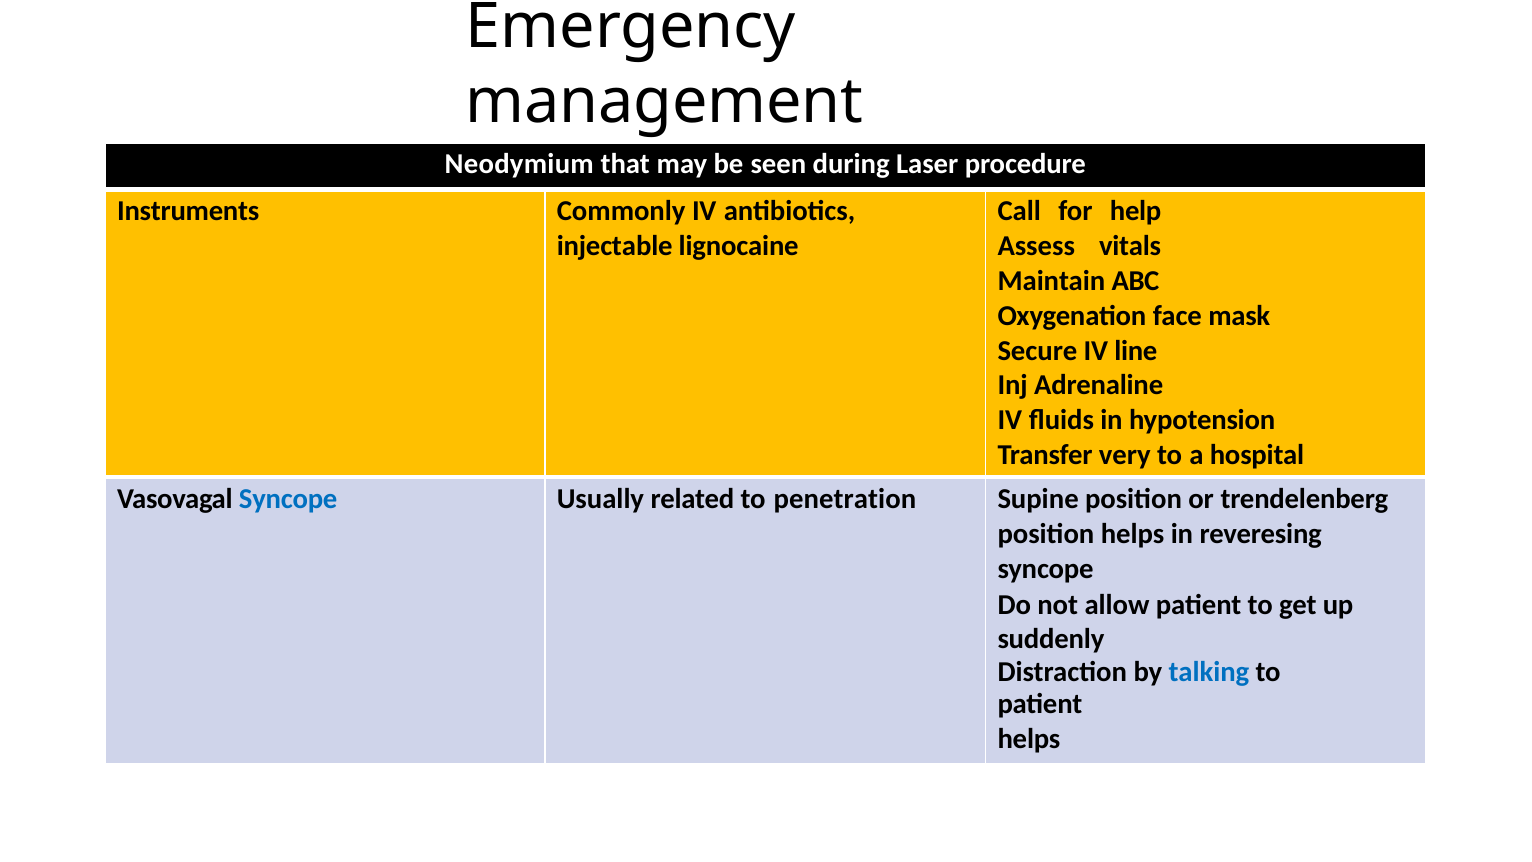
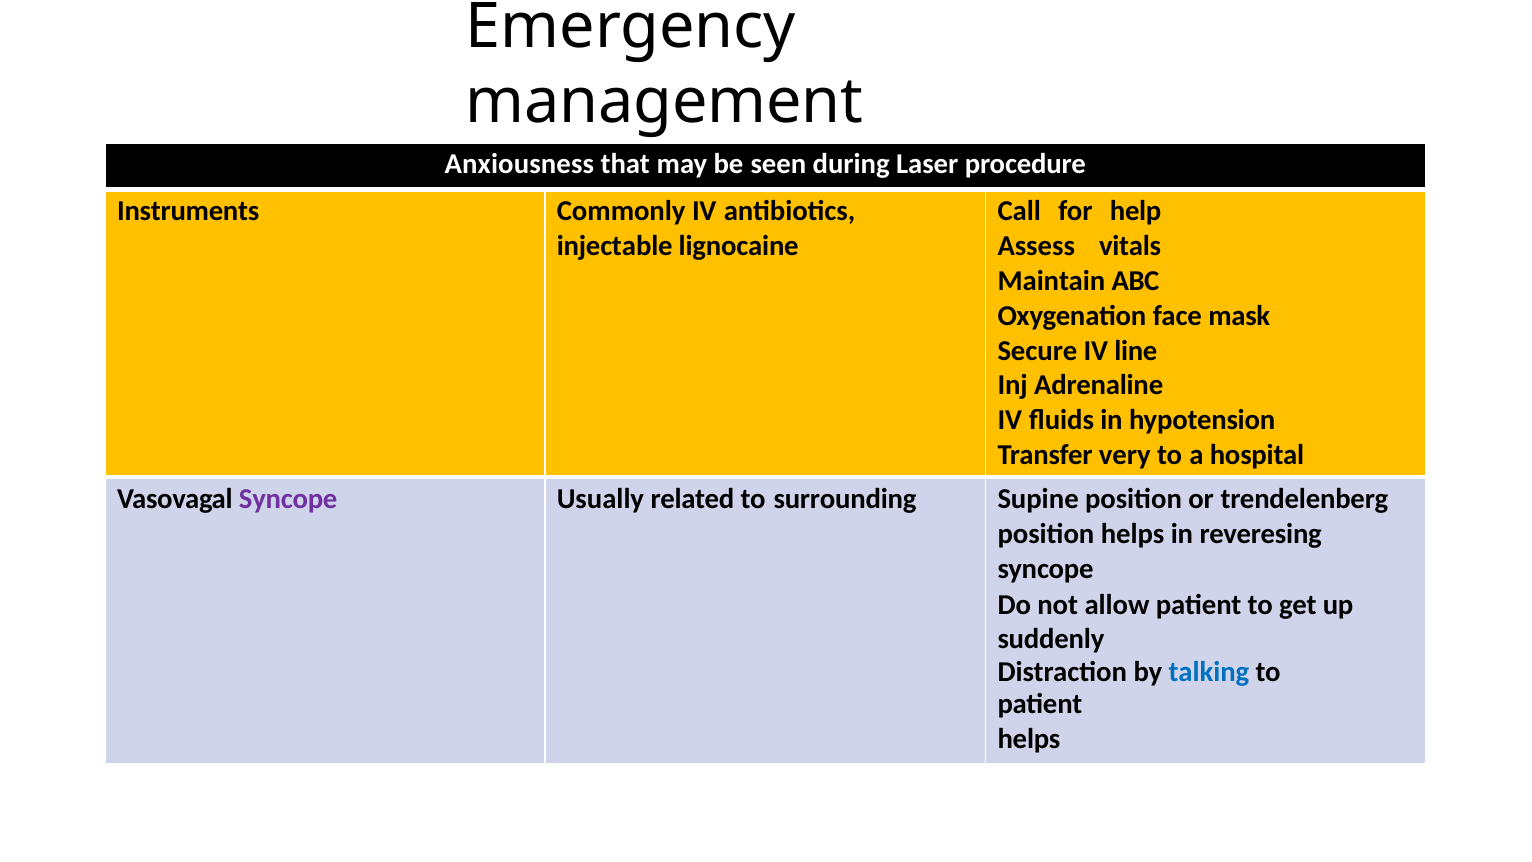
Neodymium: Neodymium -> Anxiousness
Syncope at (288, 499) colour: blue -> purple
penetration: penetration -> surrounding
